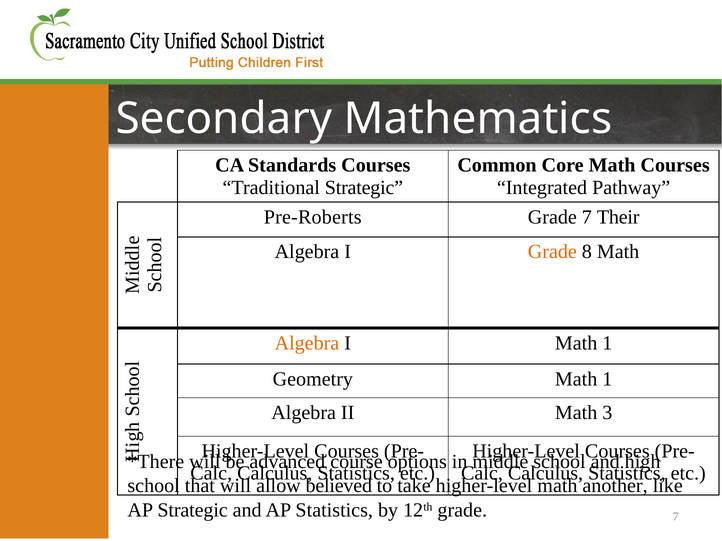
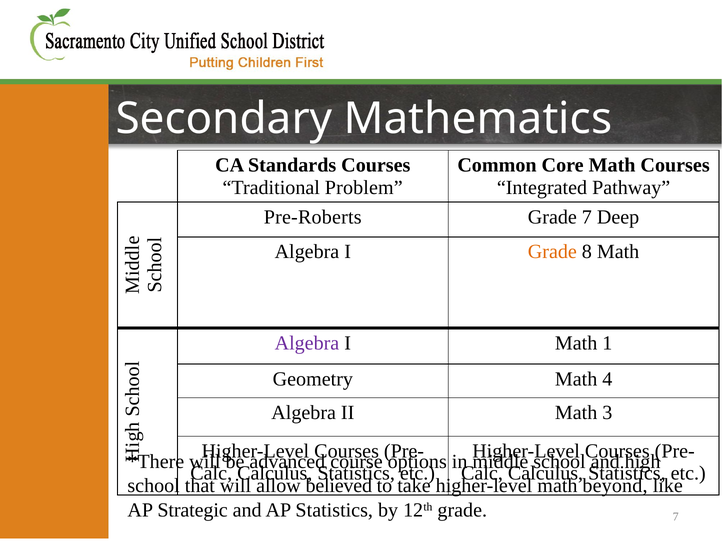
Traditional Strategic: Strategic -> Problem
Their: Their -> Deep
Algebra at (307, 343) colour: orange -> purple
Geometry Math 1: 1 -> 4
another: another -> beyond
